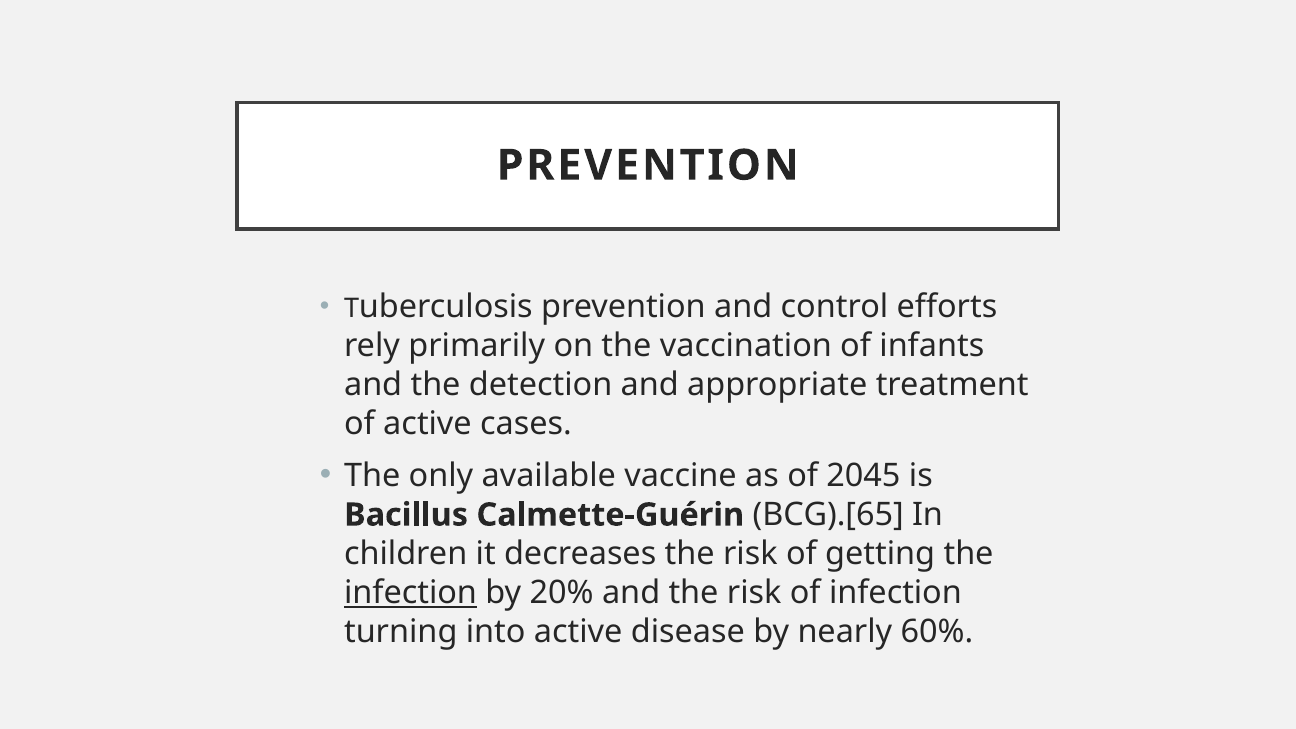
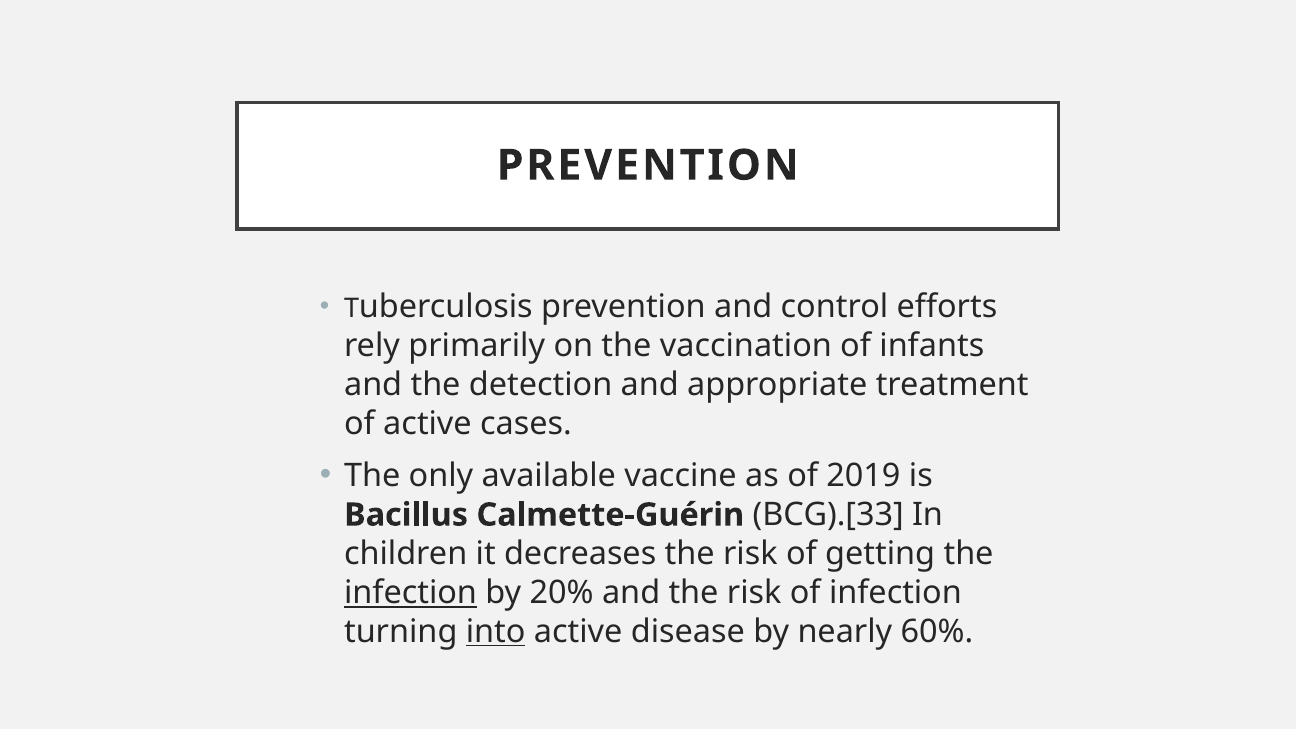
2045: 2045 -> 2019
BCG).[65: BCG).[65 -> BCG).[33
into underline: none -> present
